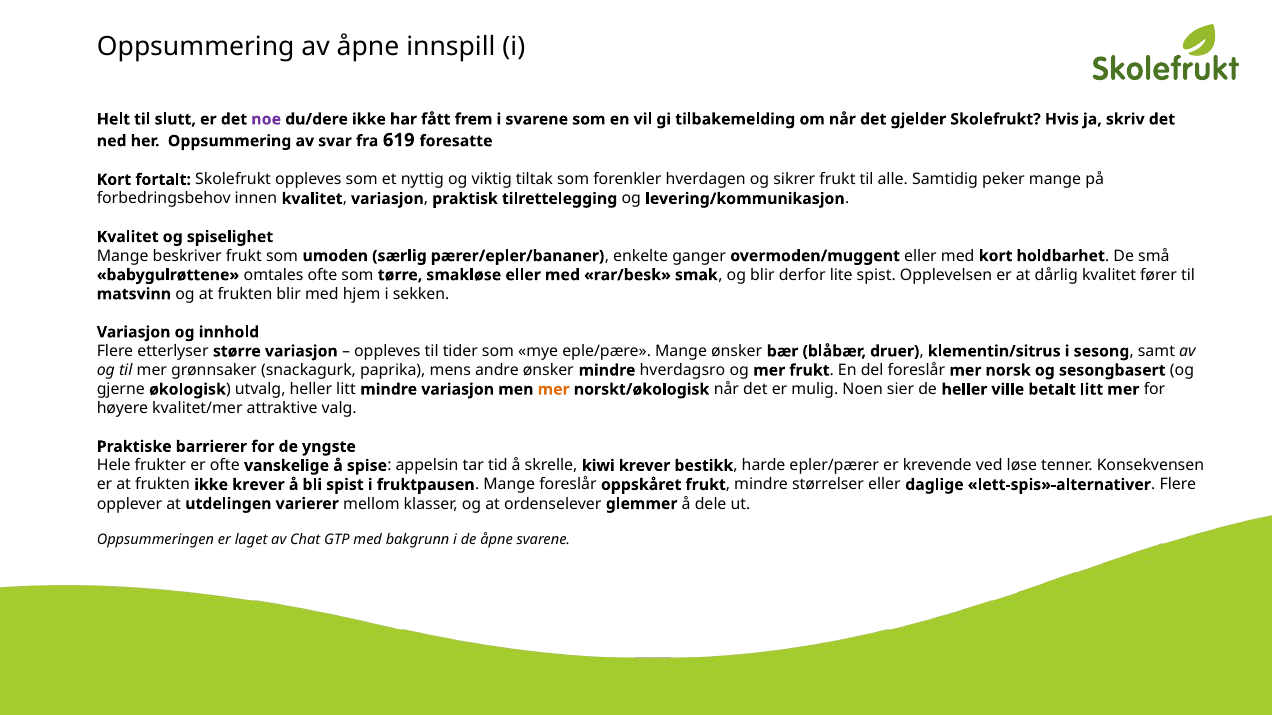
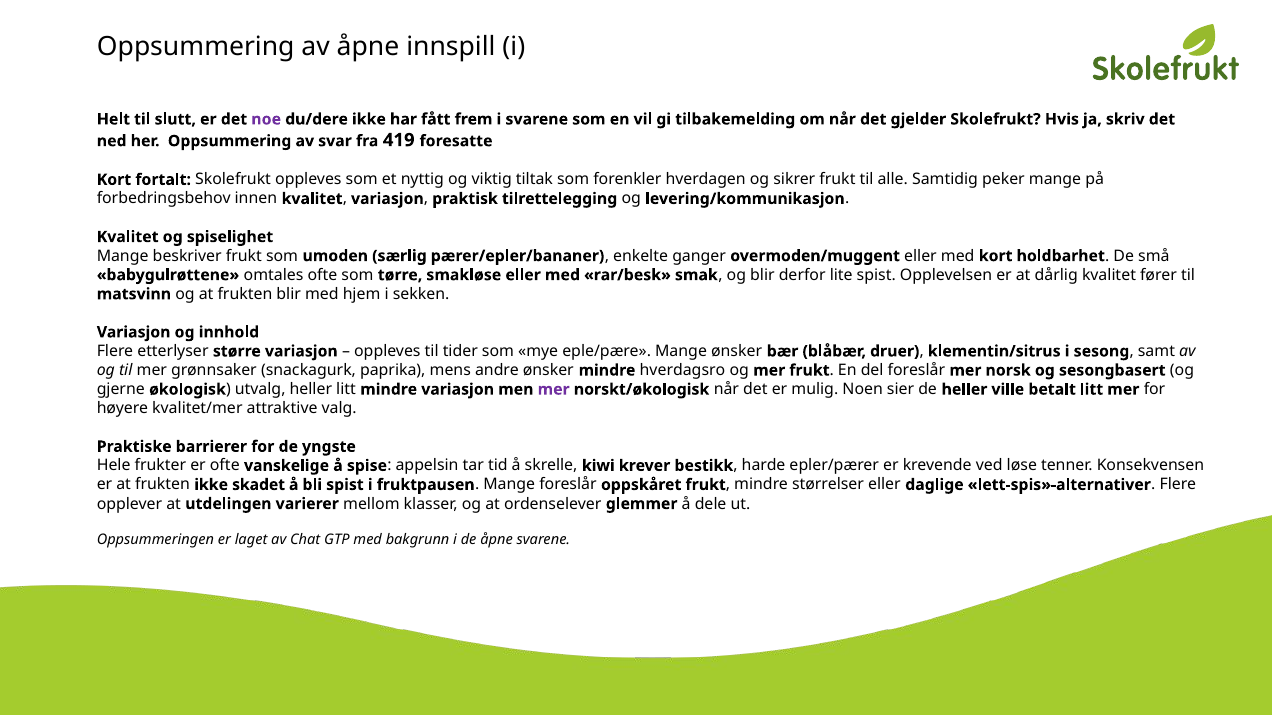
619: 619 -> 419
mer at (554, 390) colour: orange -> purple
ikke krever: krever -> skadet
